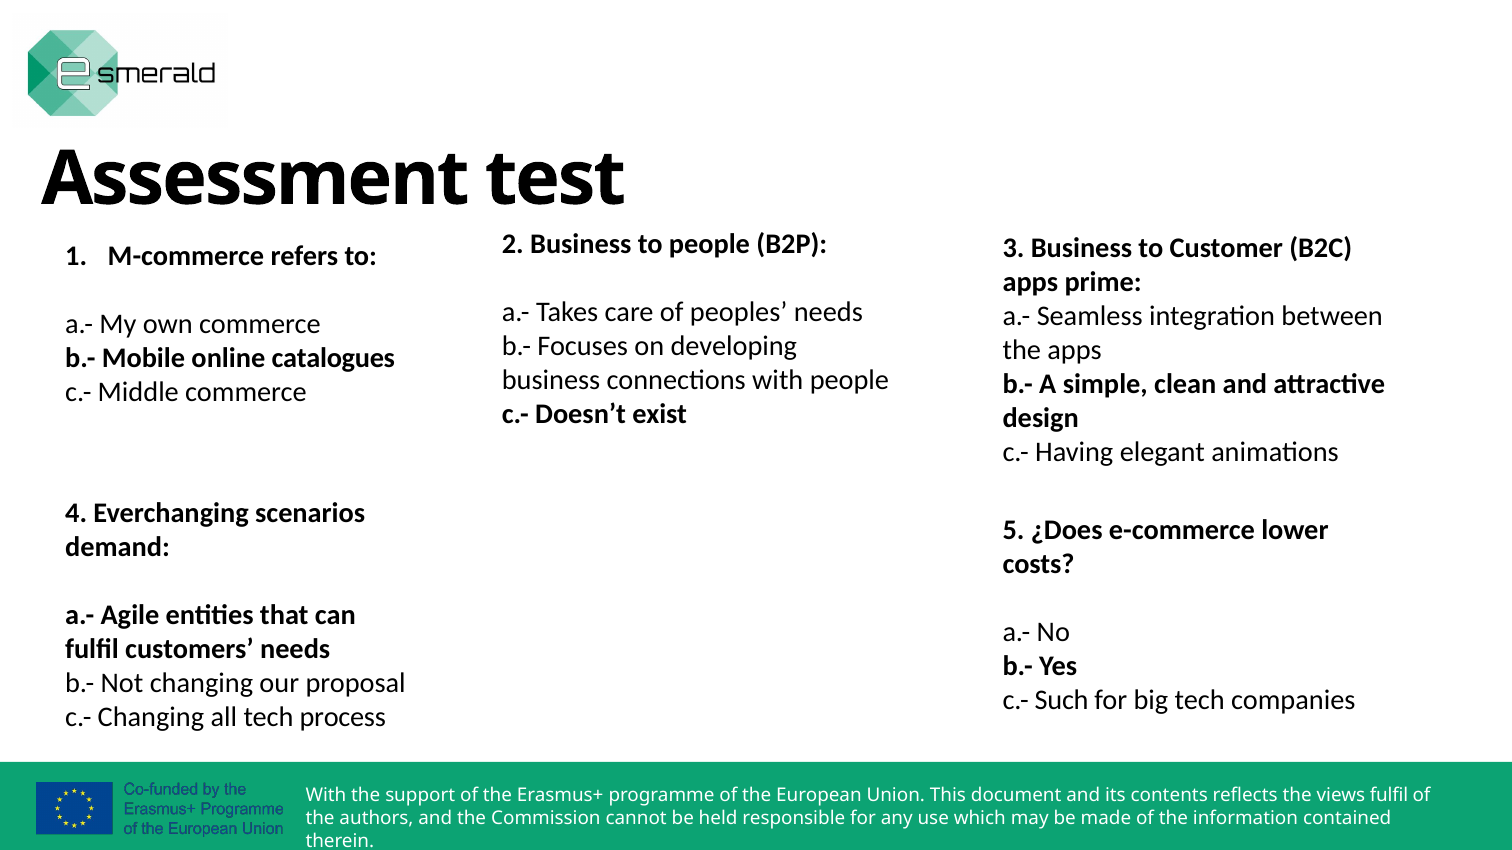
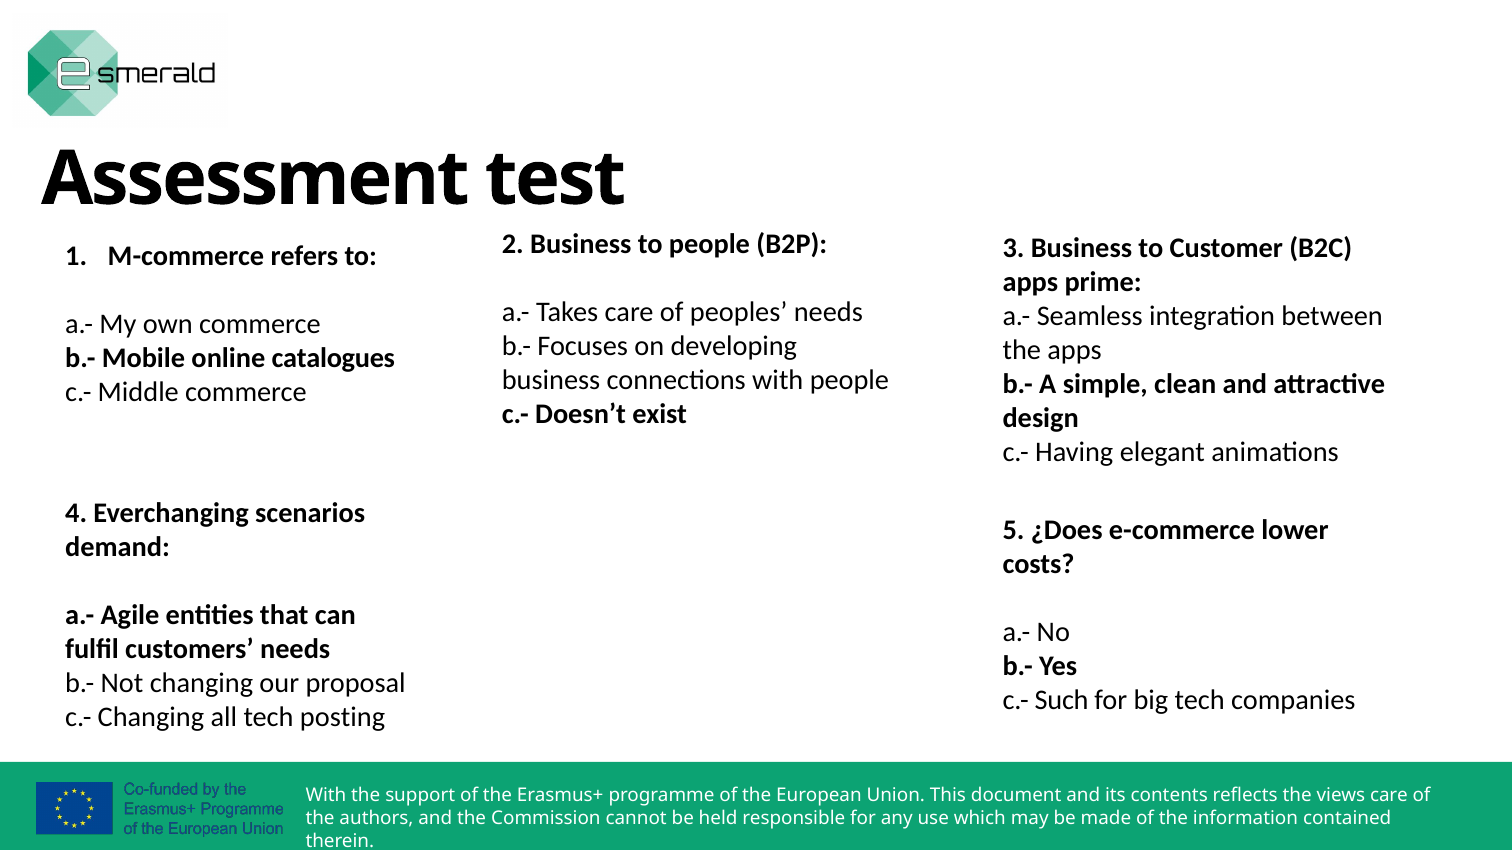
process: process -> posting
fulfil at (1389, 796): fulfil -> care
